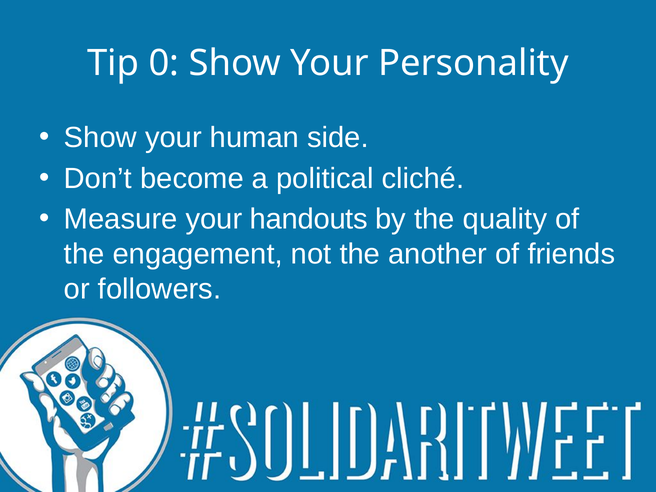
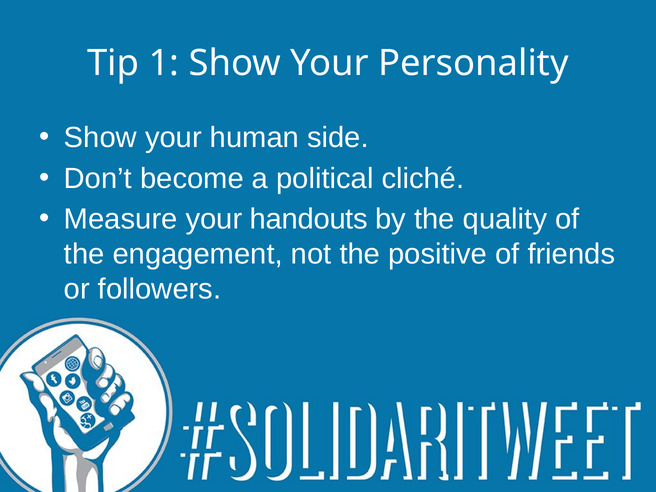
0: 0 -> 1
another: another -> positive
